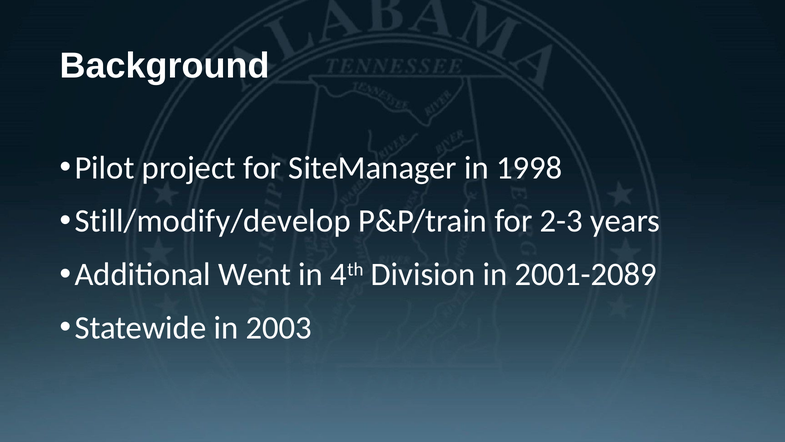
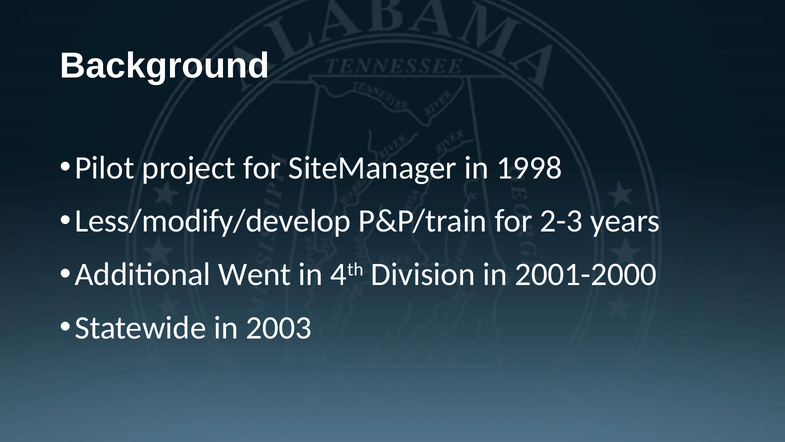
Still/modify/develop: Still/modify/develop -> Less/modify/develop
2001-2089: 2001-2089 -> 2001-2000
